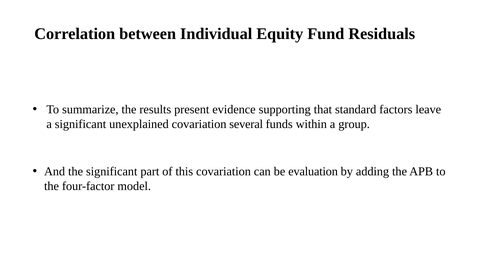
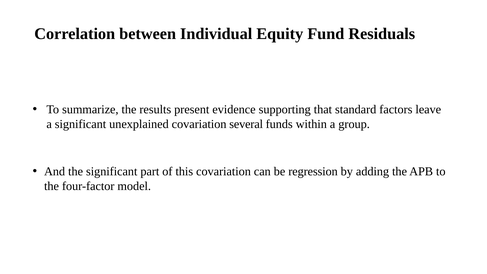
evaluation: evaluation -> regression
